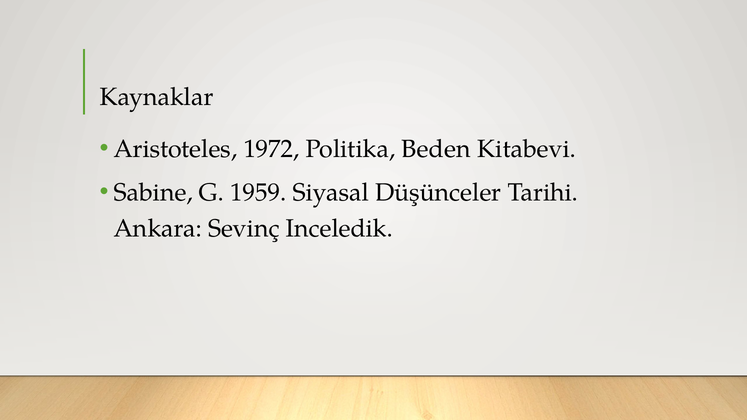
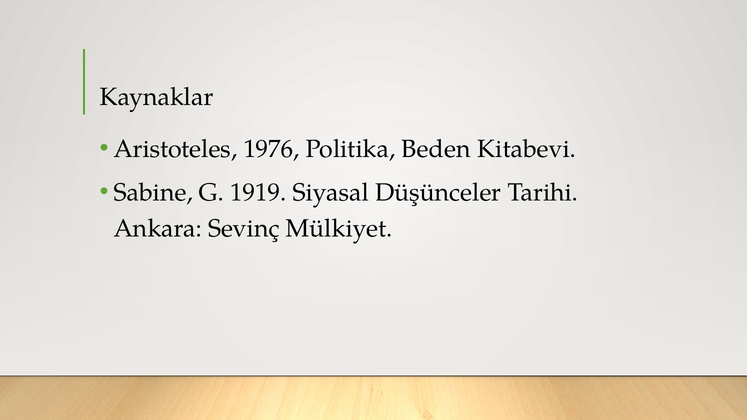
1972: 1972 -> 1976
1959: 1959 -> 1919
Inceledik: Inceledik -> Mülkiyet
